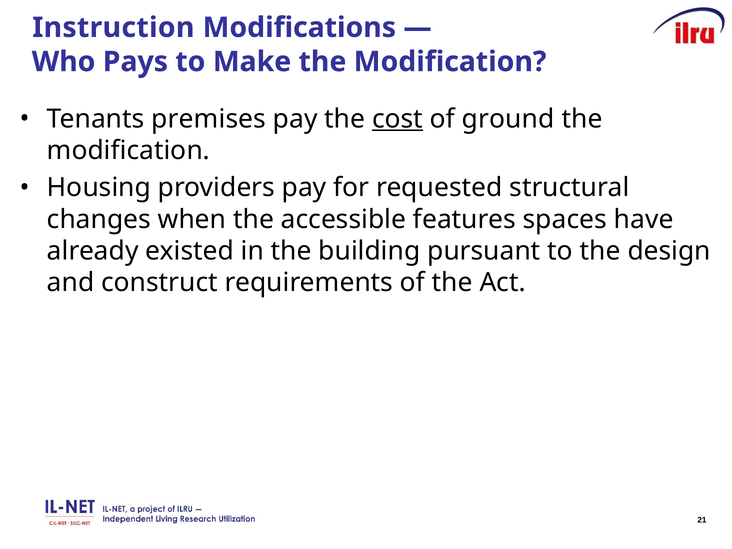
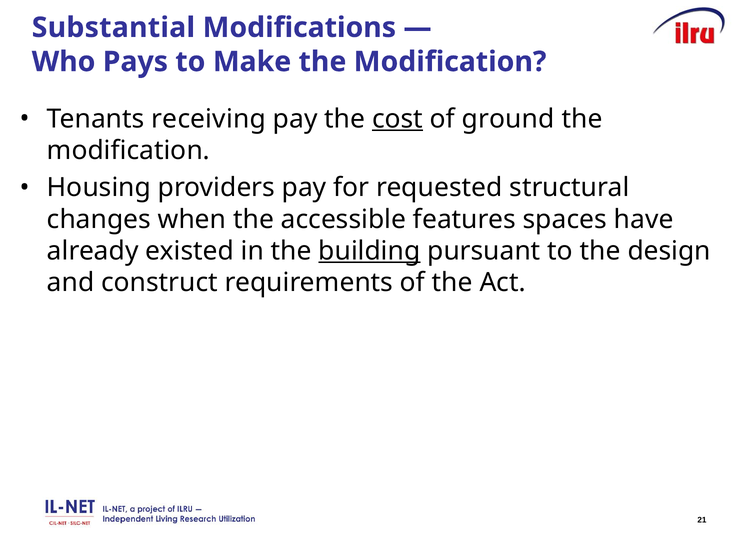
Instruction: Instruction -> Substantial
premises: premises -> receiving
building underline: none -> present
